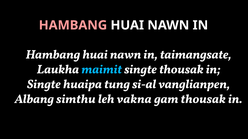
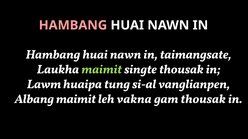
maimit at (102, 70) colour: light blue -> light green
Singte at (44, 84): Singte -> Lawm
Albang simthu: simthu -> maimit
